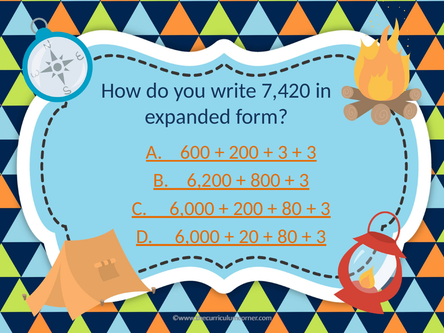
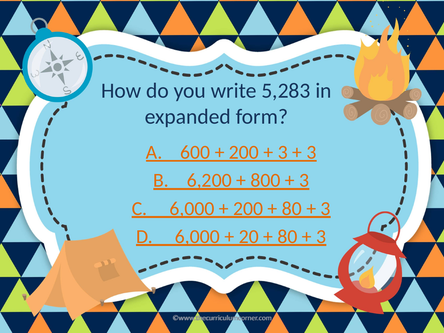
7,420: 7,420 -> 5,283
